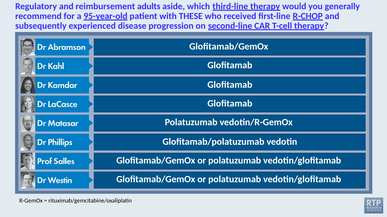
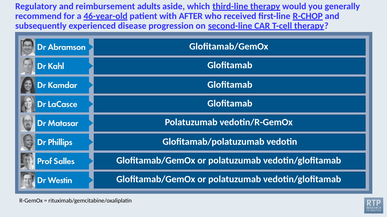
95-year-old: 95-year-old -> 46-year-old
THESE: THESE -> AFTER
